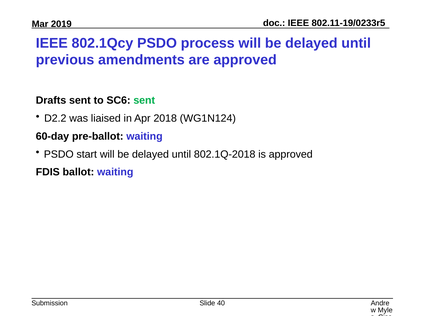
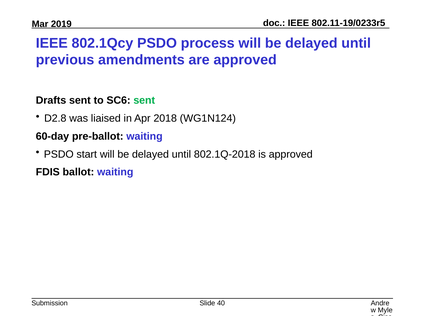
D2.2: D2.2 -> D2.8
